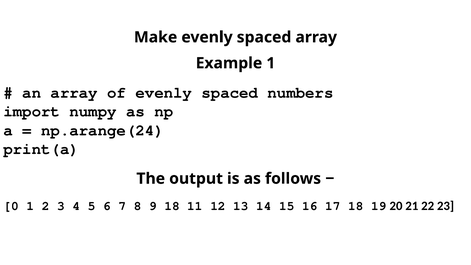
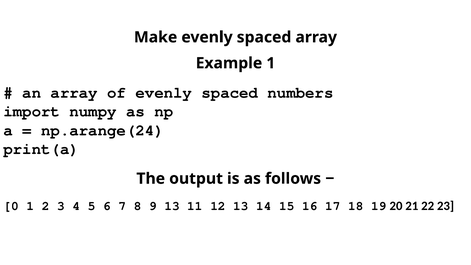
9 18: 18 -> 13
